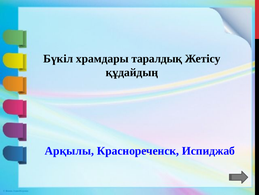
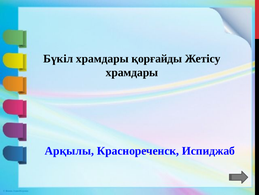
таралдық: таралдық -> қорғайды
құдайдың at (132, 72): құдайдың -> храмдары
